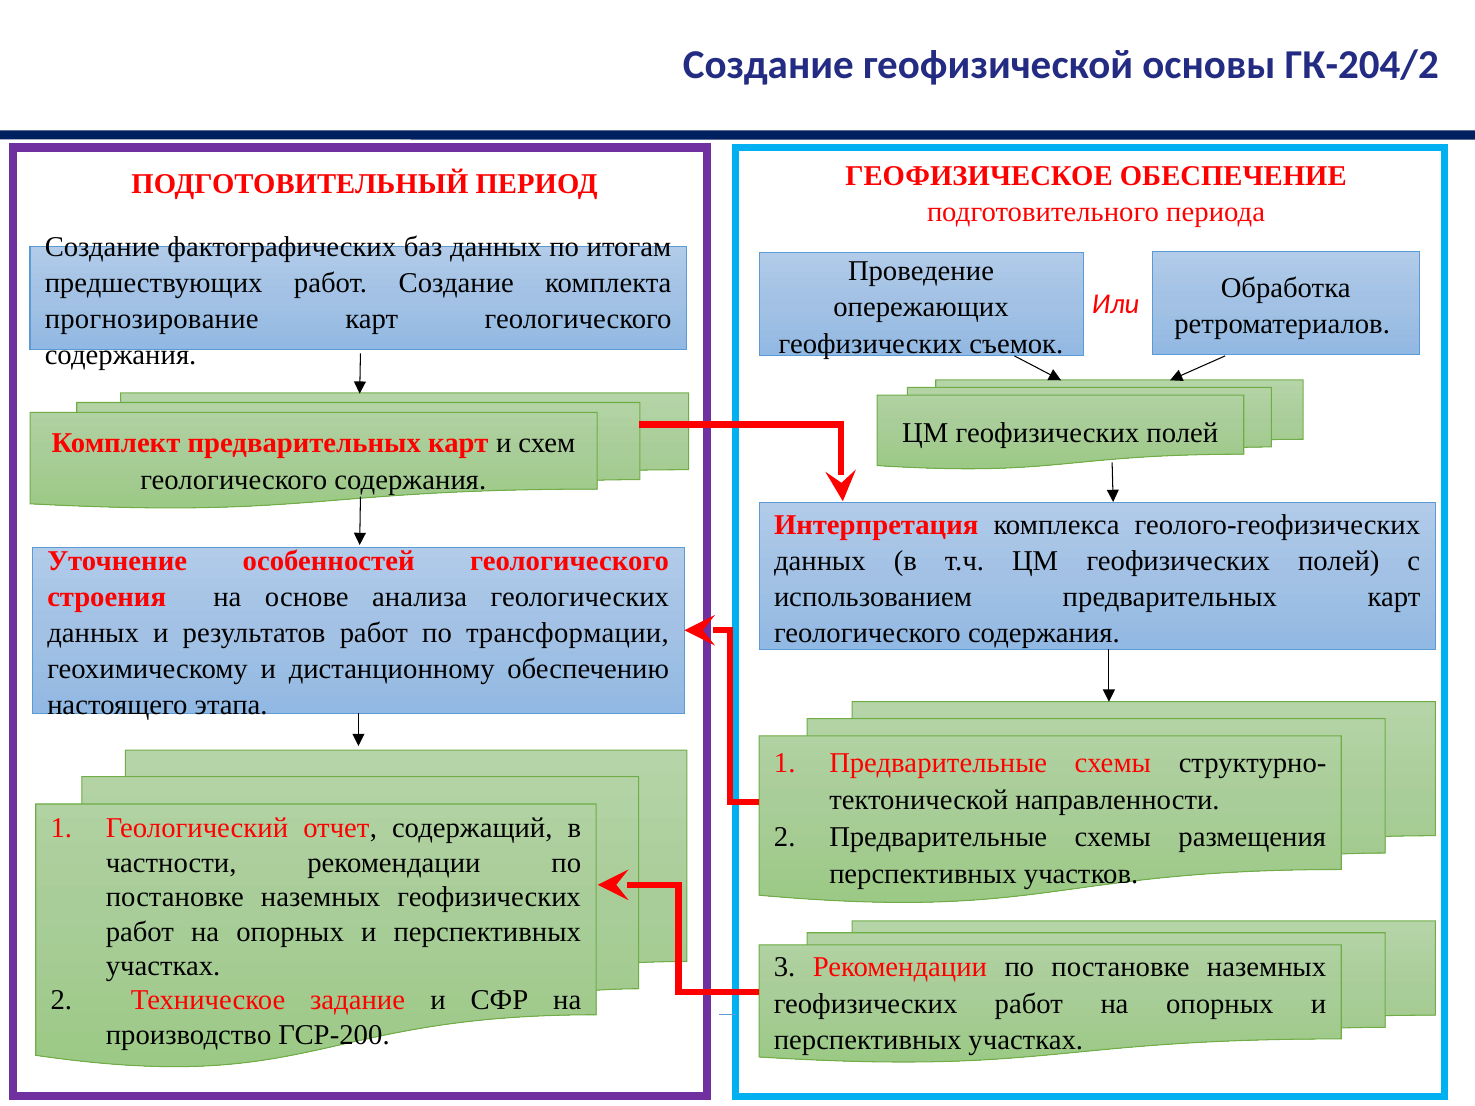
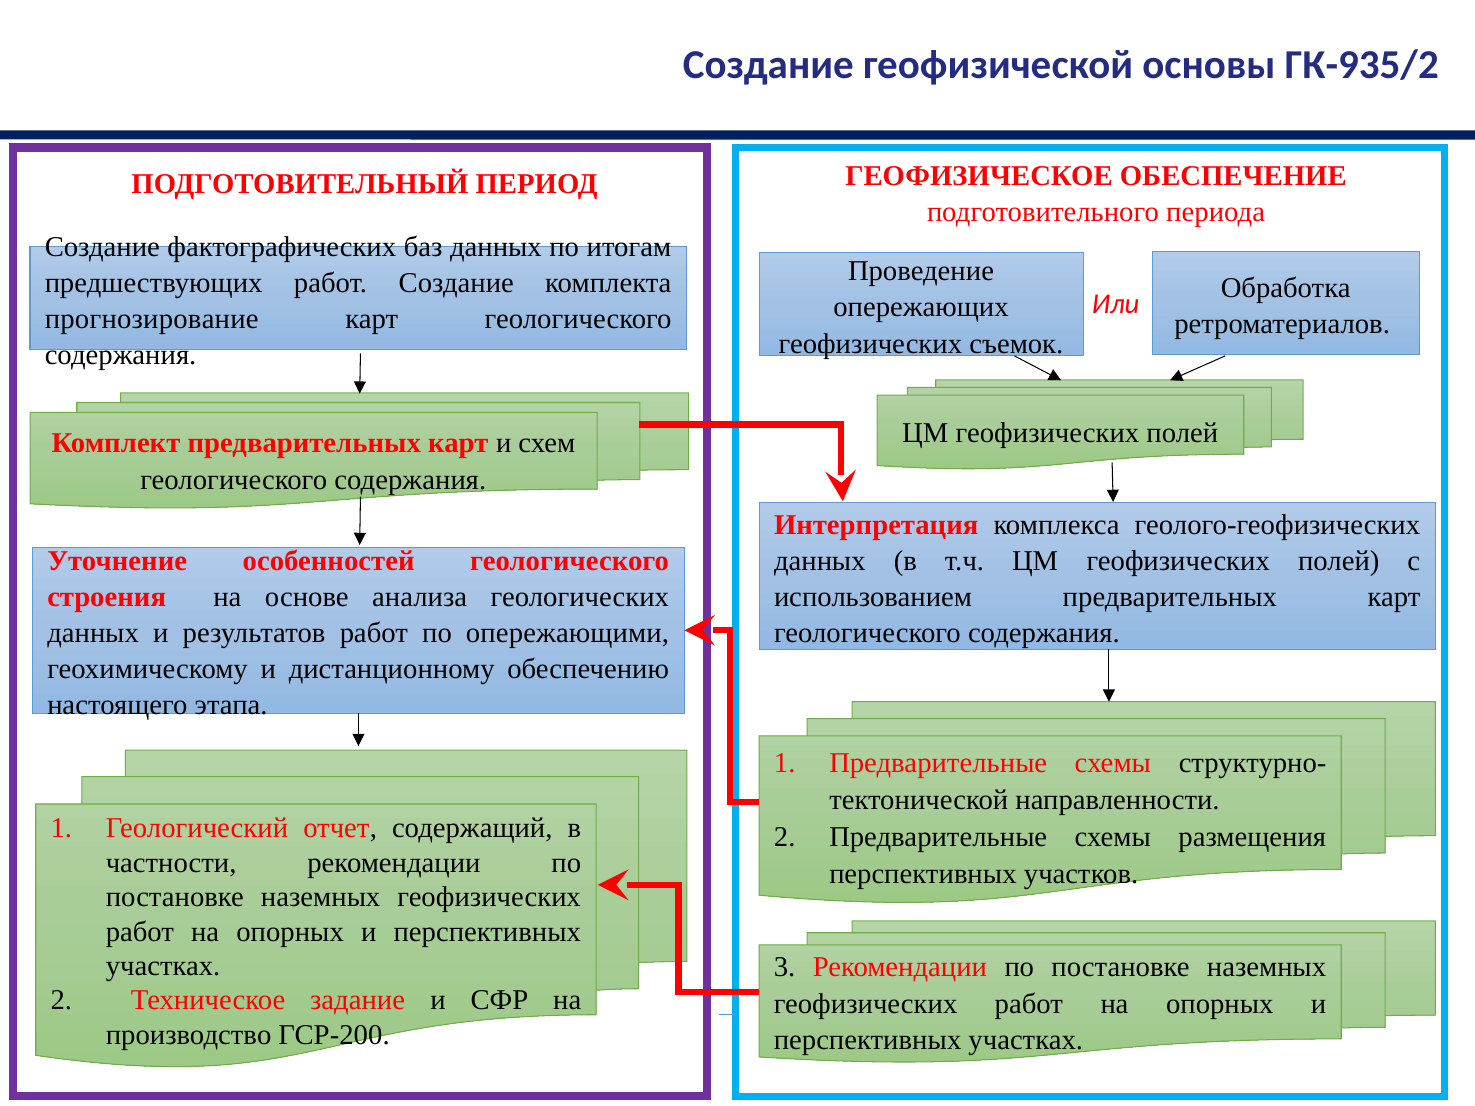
ГК-204/2: ГК-204/2 -> ГК-935/2
трансформации: трансформации -> опережающими
